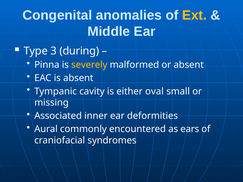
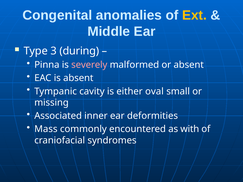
severely colour: yellow -> pink
Aural: Aural -> Mass
ears: ears -> with
